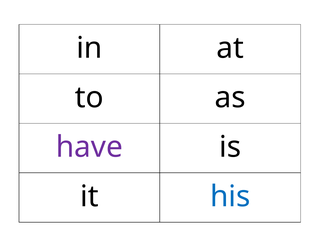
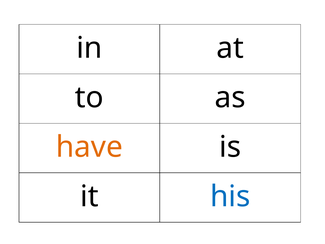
have colour: purple -> orange
